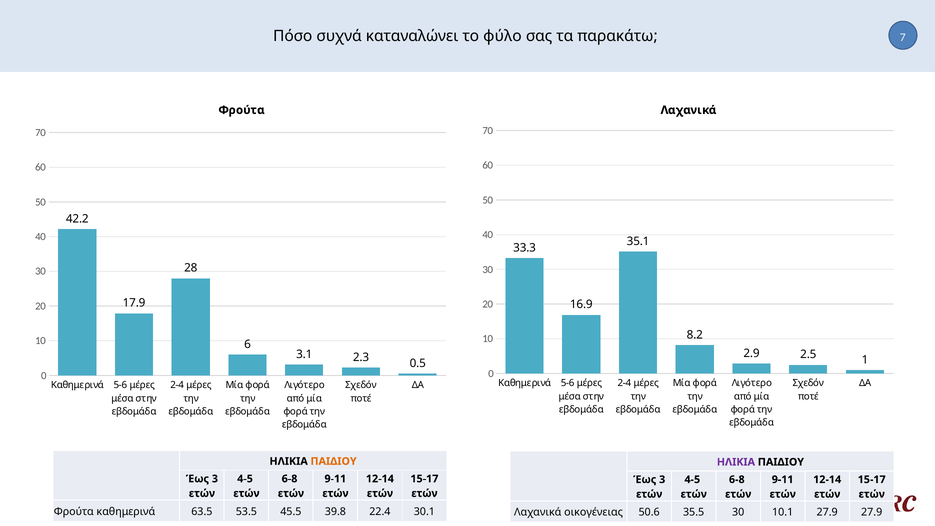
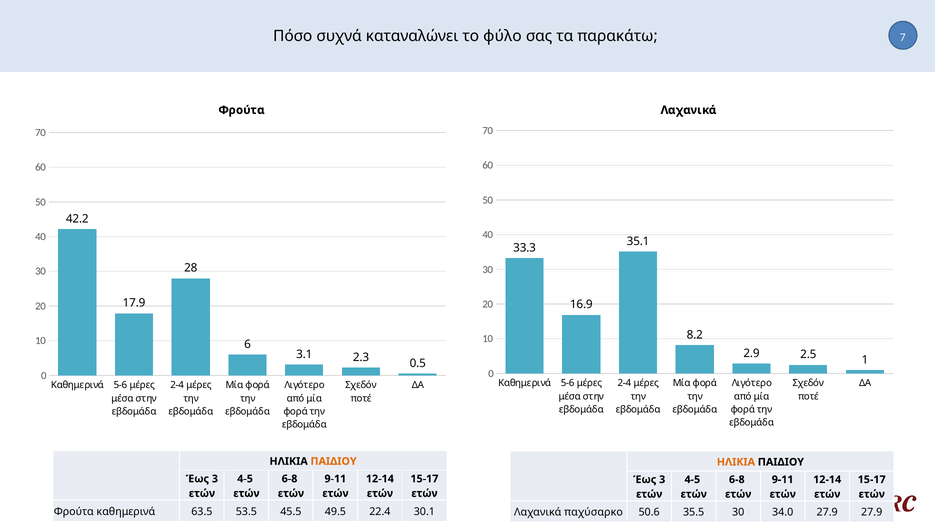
ΗΛΙΚΙΑ at (736, 462) colour: purple -> orange
39.8: 39.8 -> 49.5
οικογένειας: οικογένειας -> παχύσαρκο
10.1: 10.1 -> 34.0
